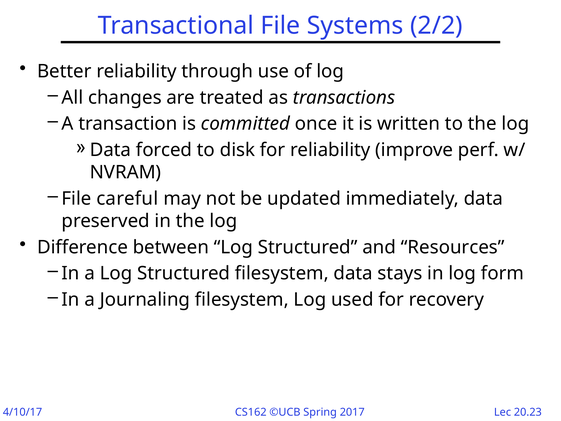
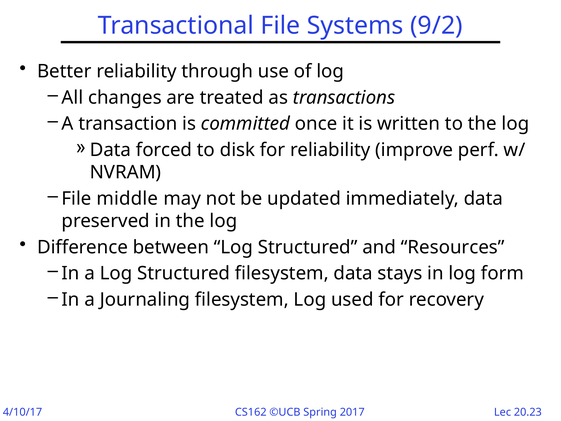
2/2: 2/2 -> 9/2
careful: careful -> middle
